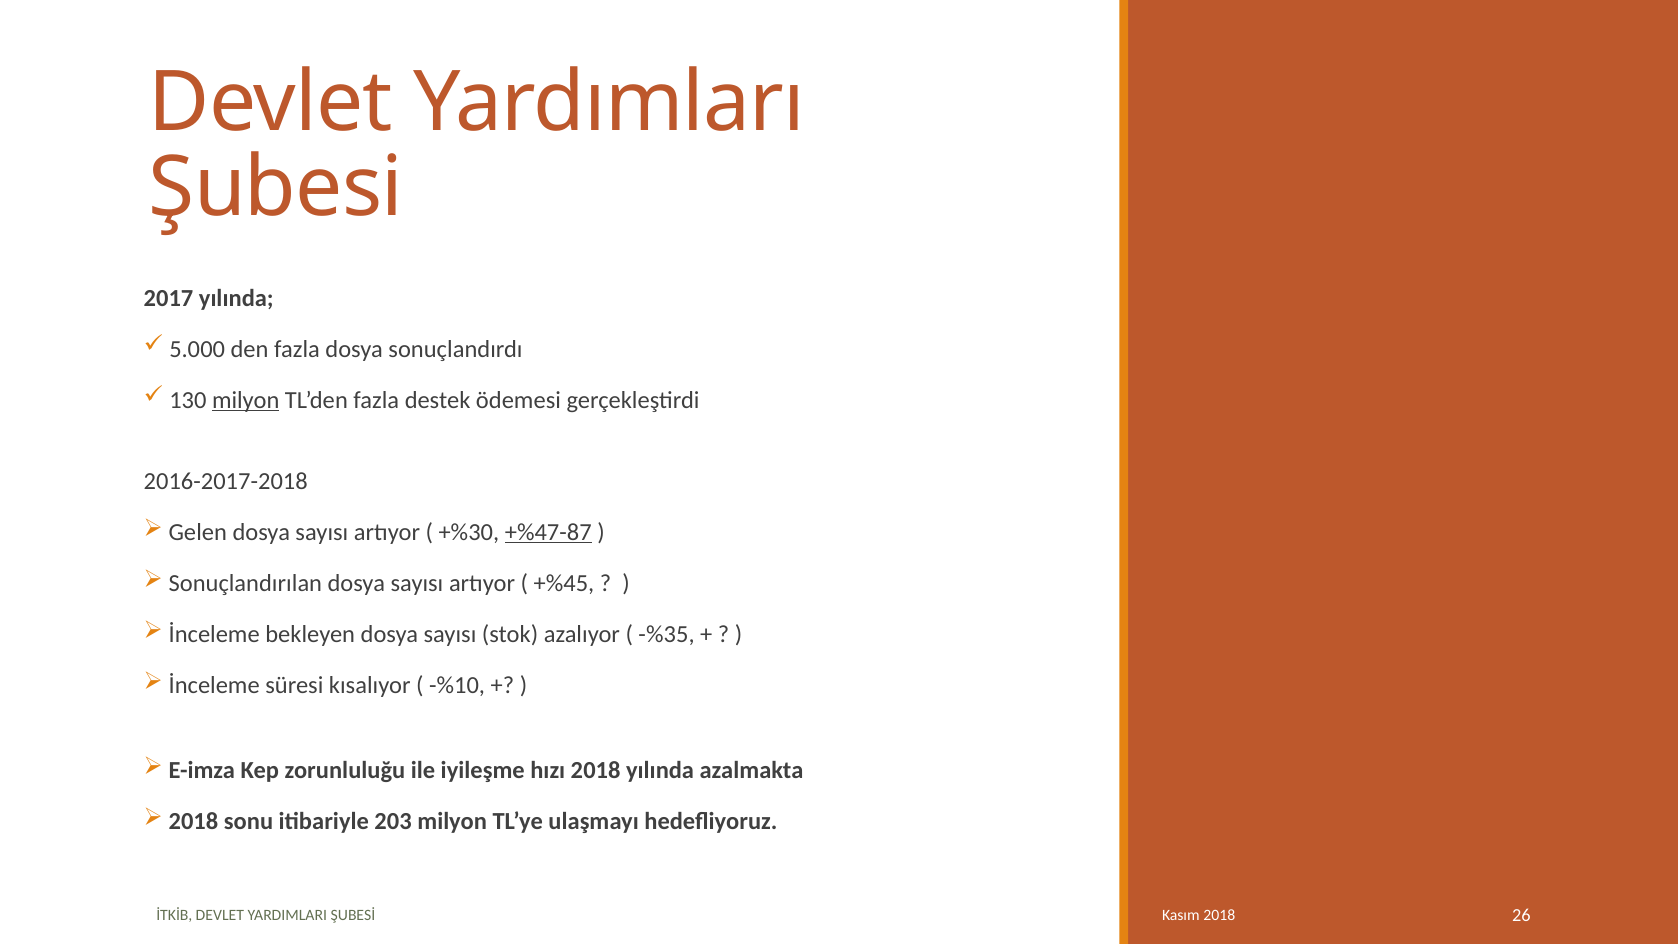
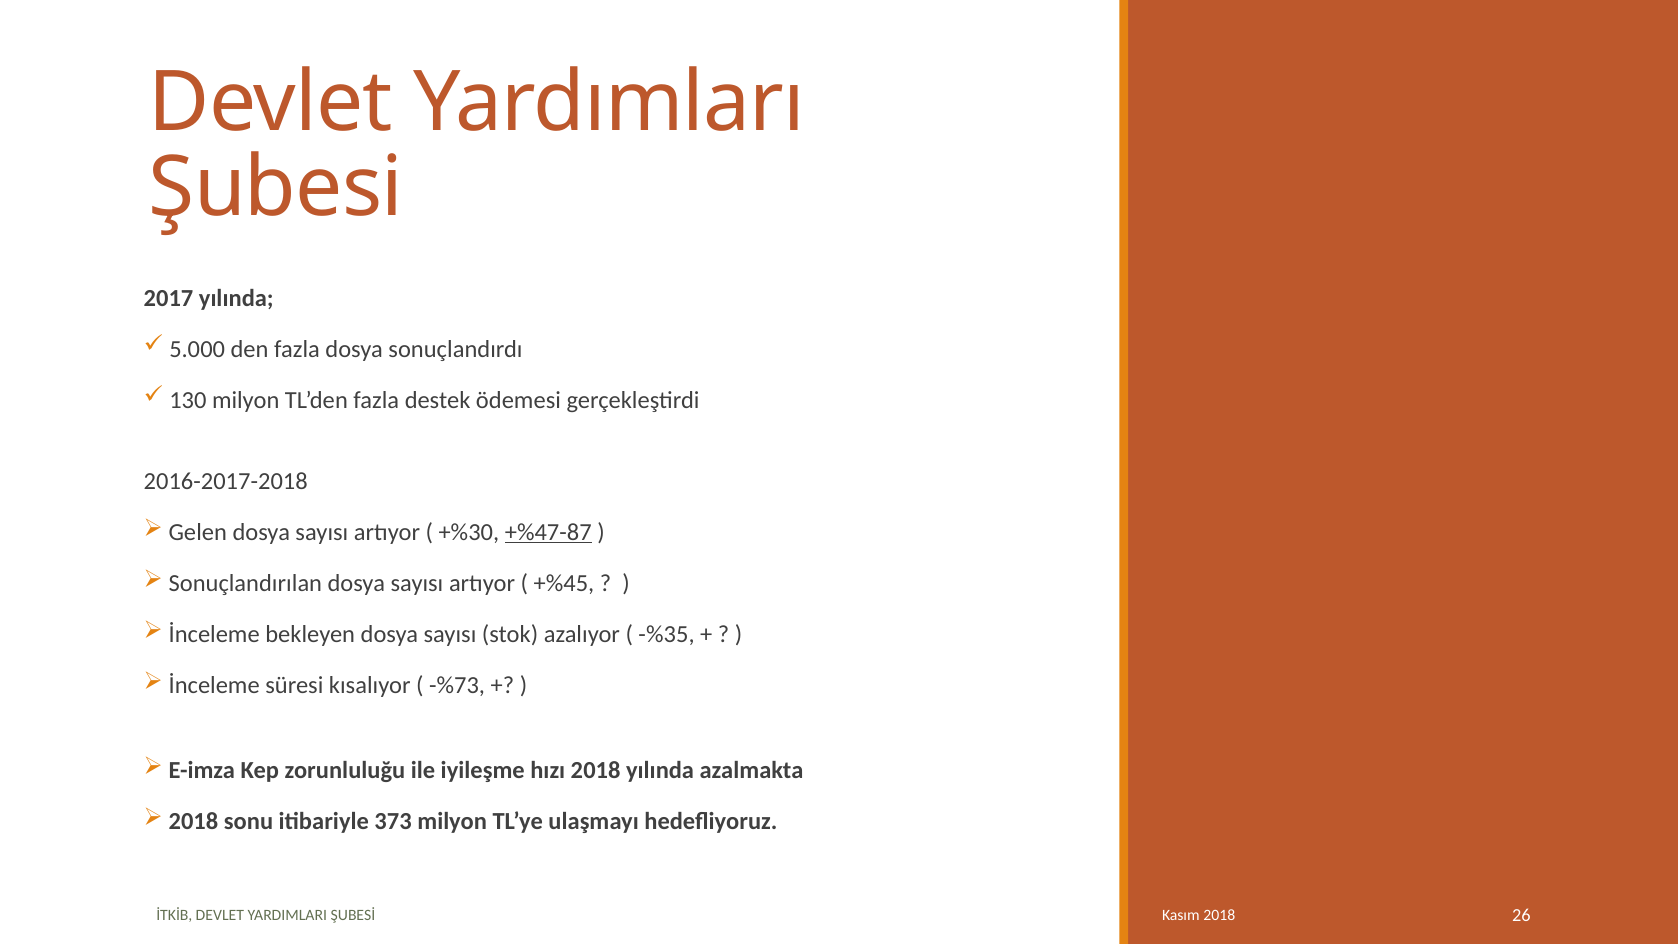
milyon at (246, 400) underline: present -> none
-%10: -%10 -> -%73
203: 203 -> 373
